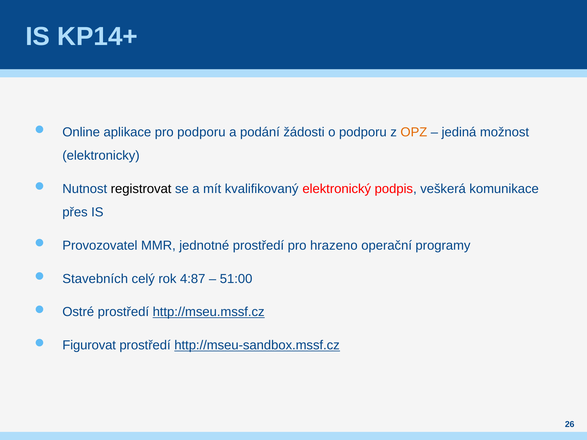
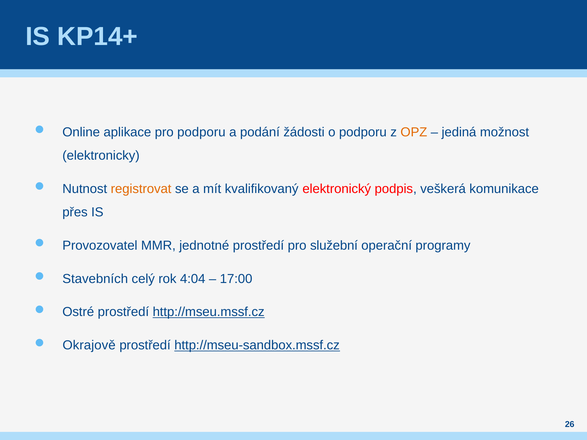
registrovat colour: black -> orange
hrazeno: hrazeno -> služební
4:87: 4:87 -> 4:04
51:00: 51:00 -> 17:00
Figurovat: Figurovat -> Okrajově
